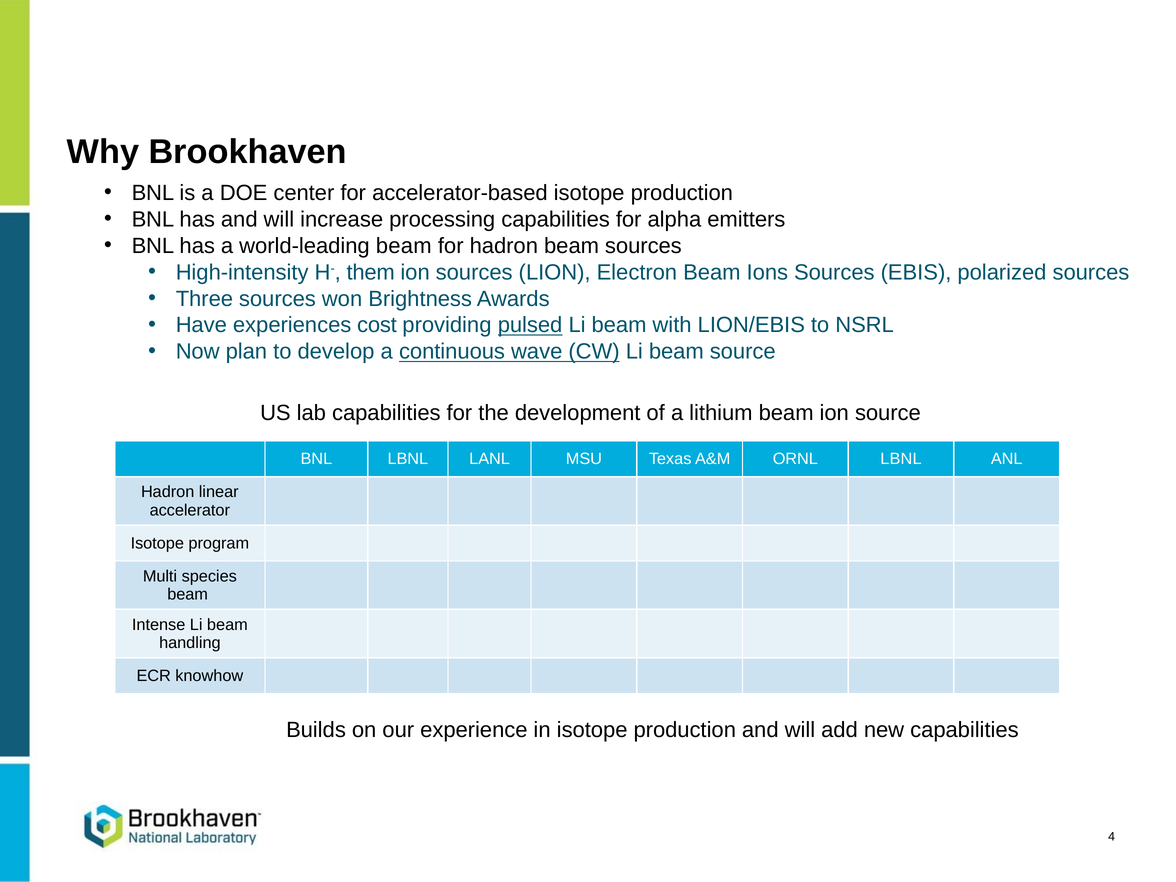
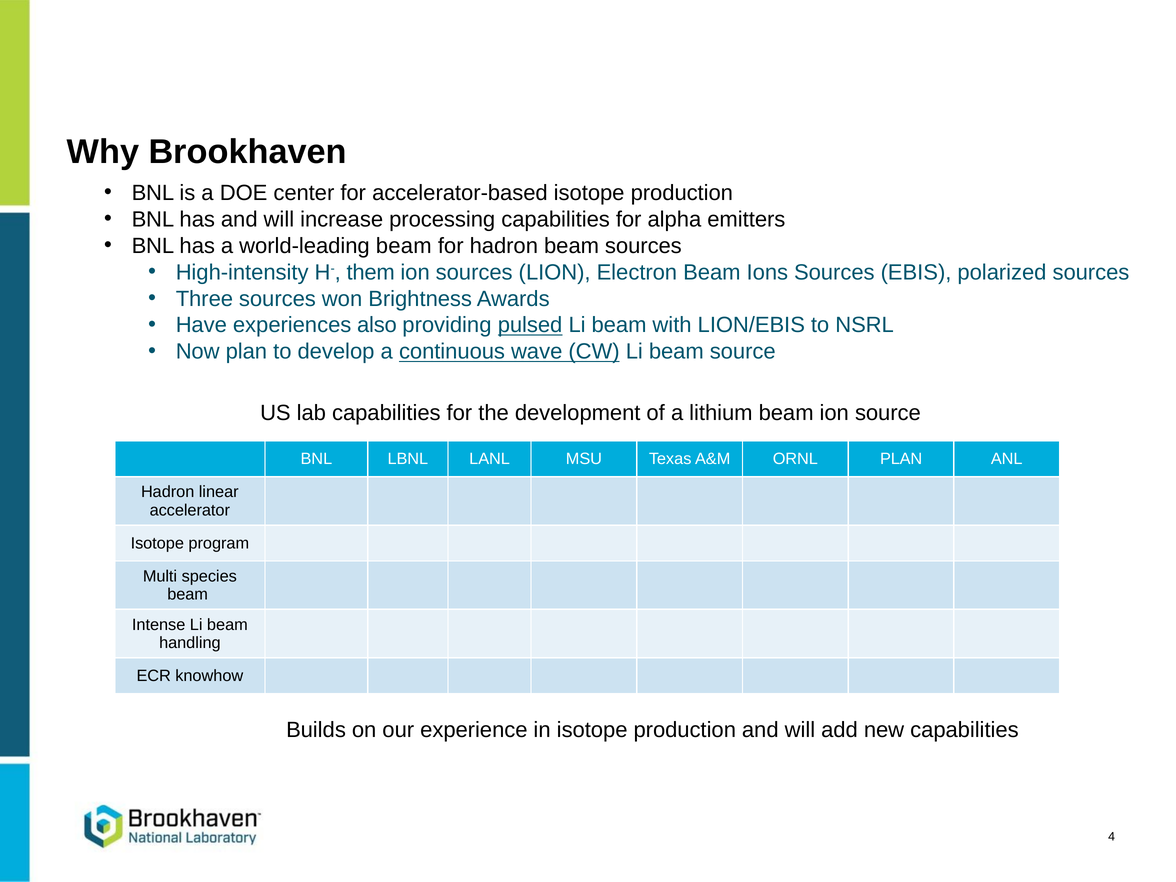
cost: cost -> also
ORNL LBNL: LBNL -> PLAN
